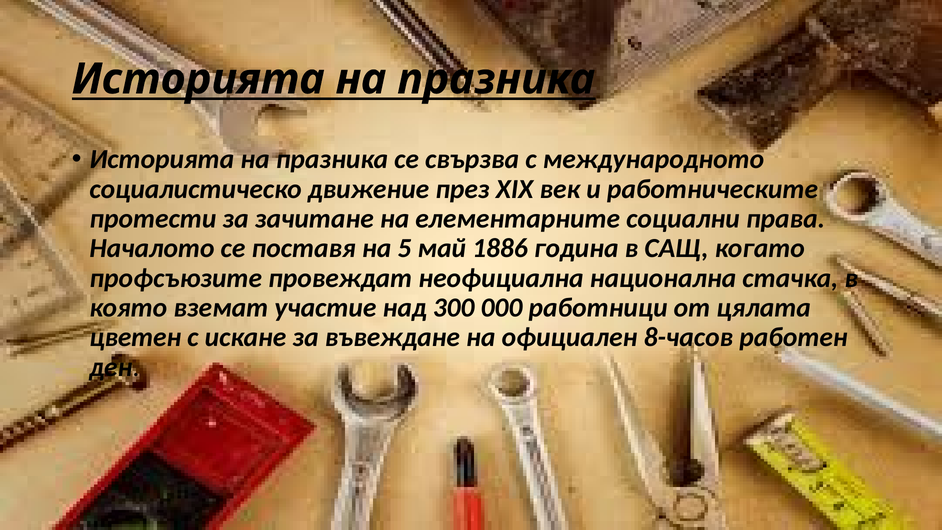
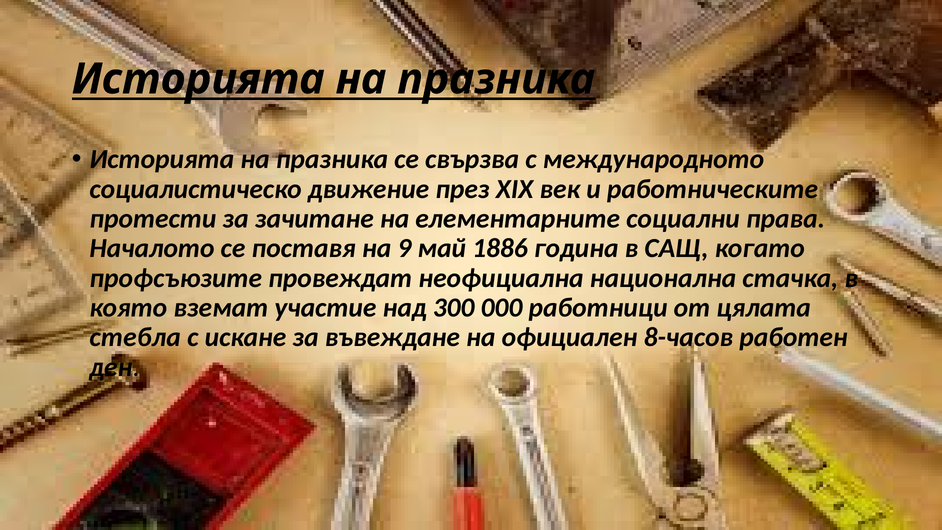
5: 5 -> 9
цветен: цветен -> стебла
